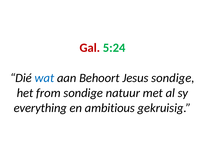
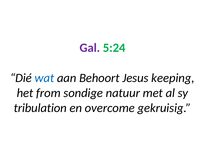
Gal colour: red -> purple
Jesus sondige: sondige -> keeping
everything: everything -> tribulation
ambitious: ambitious -> overcome
